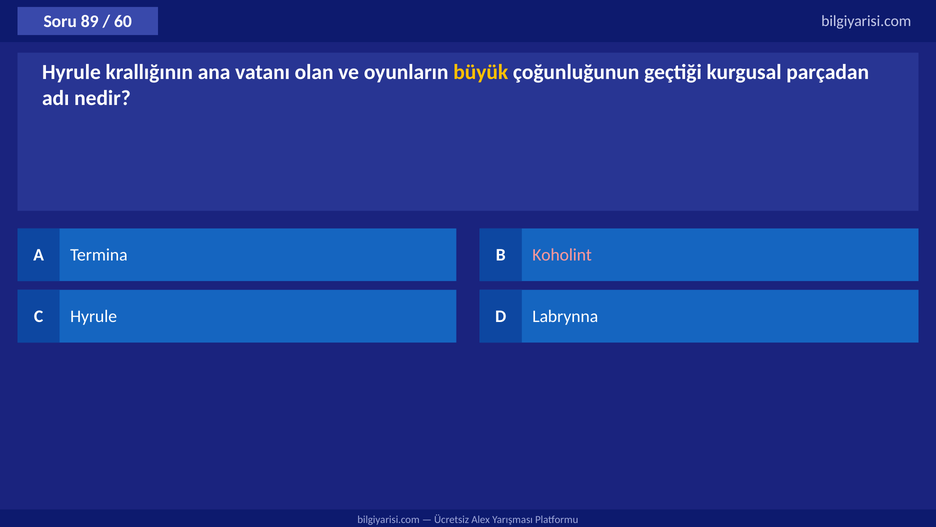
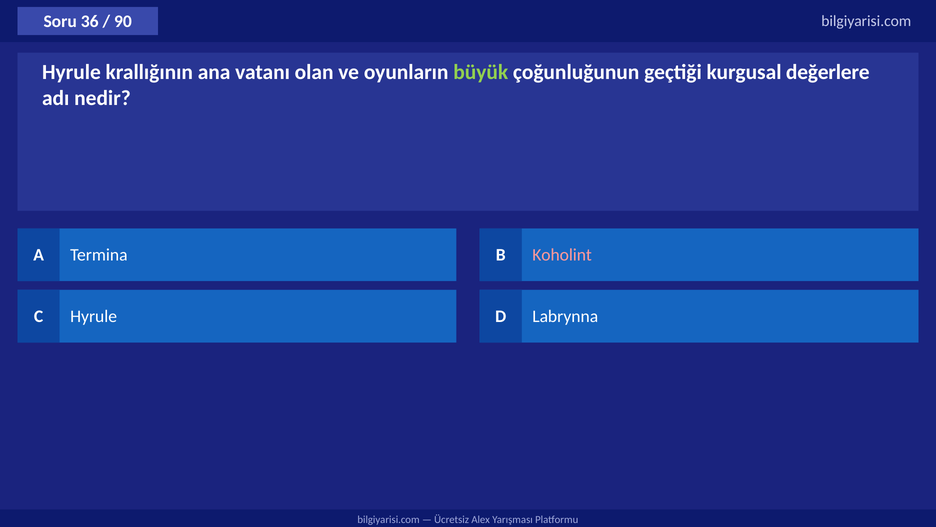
89: 89 -> 36
60: 60 -> 90
büyük colour: yellow -> light green
parçadan: parçadan -> değerlere
